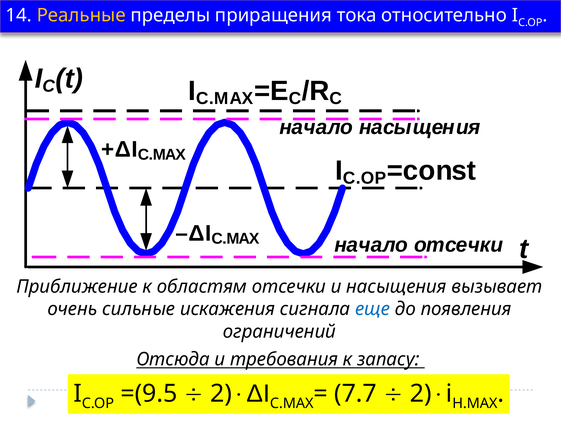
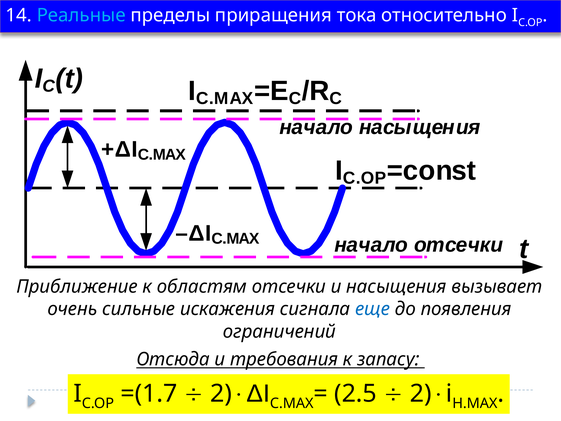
Реальные colour: yellow -> light blue
=(9.5: =(9.5 -> =(1.7
7.7: 7.7 -> 2.5
